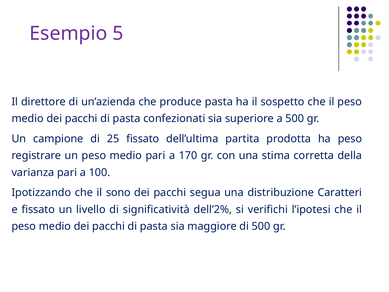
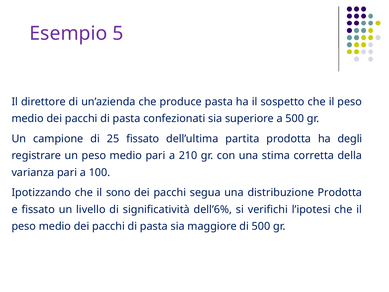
ha peso: peso -> degli
170: 170 -> 210
distribuzione Caratteri: Caratteri -> Prodotta
dell’2%: dell’2% -> dell’6%
